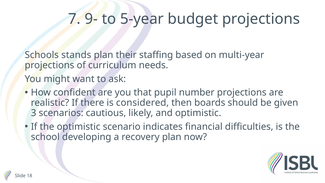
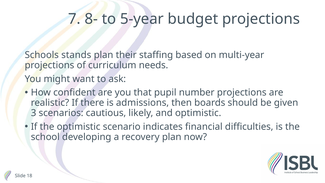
9-: 9- -> 8-
considered: considered -> admissions
